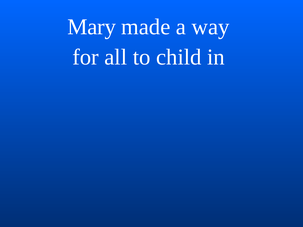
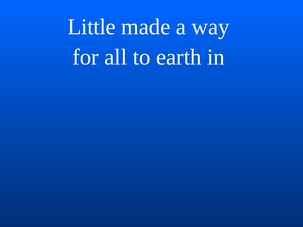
Mary: Mary -> Little
child: child -> earth
